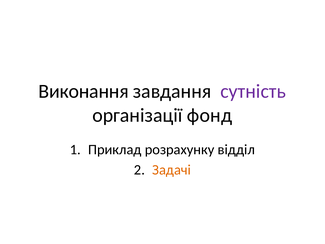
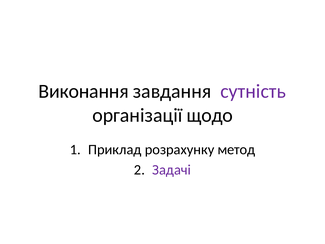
фонд: фонд -> щодо
відділ: відділ -> метод
Задачі colour: orange -> purple
